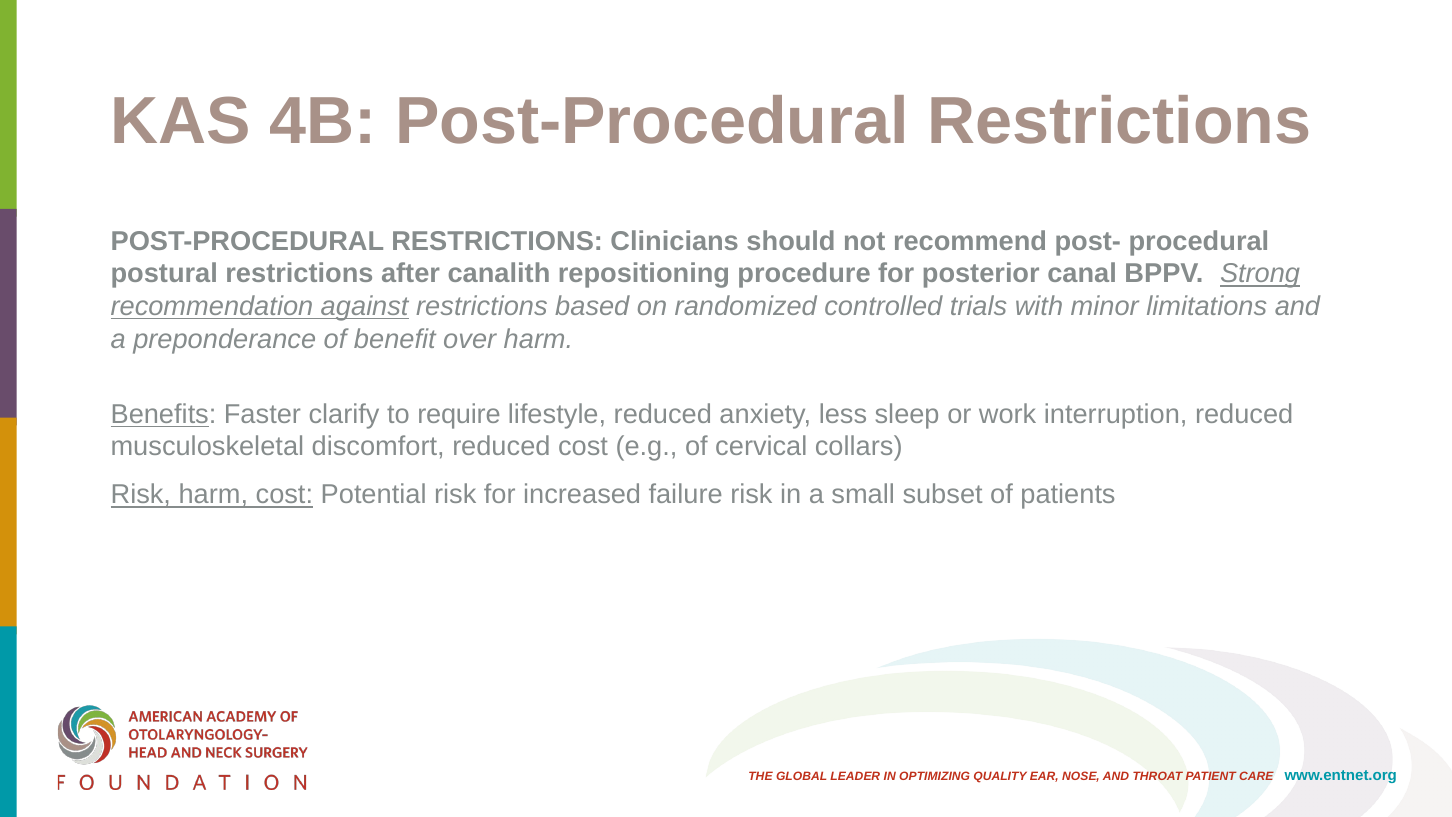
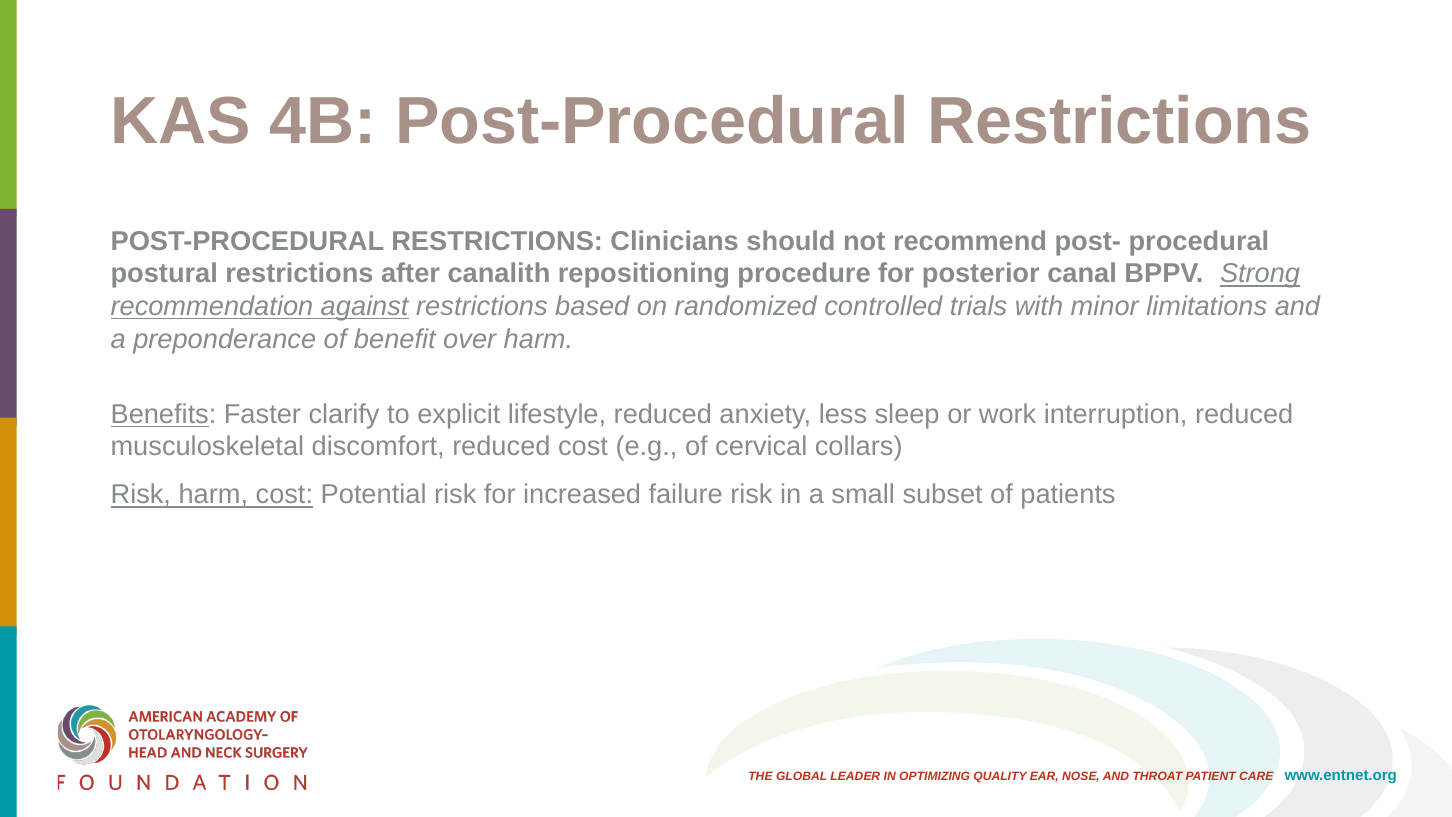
require: require -> explicit
